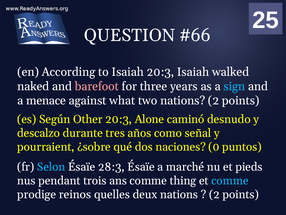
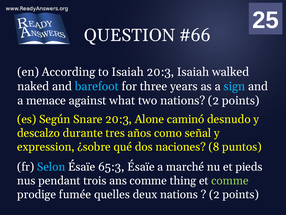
barefoot colour: pink -> light blue
Other: Other -> Snare
pourraient: pourraient -> expression
0: 0 -> 8
28:3: 28:3 -> 65:3
comme at (230, 180) colour: light blue -> light green
reinos: reinos -> fumée
